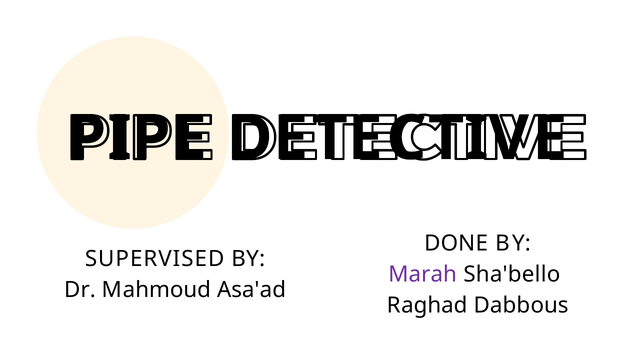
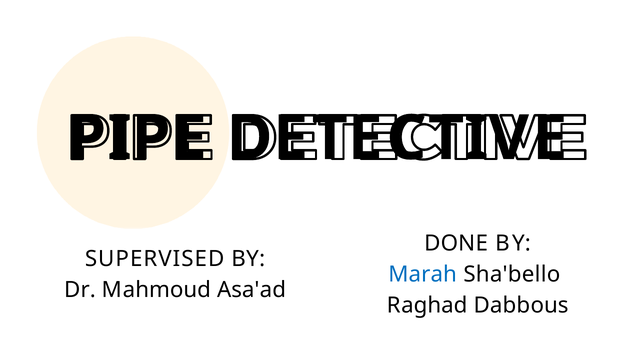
Marah colour: purple -> blue
